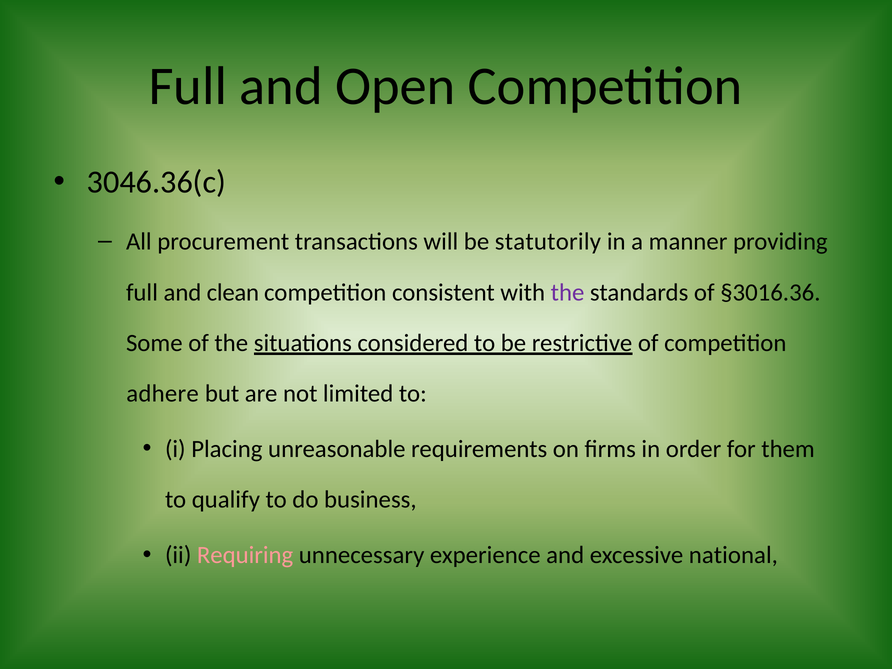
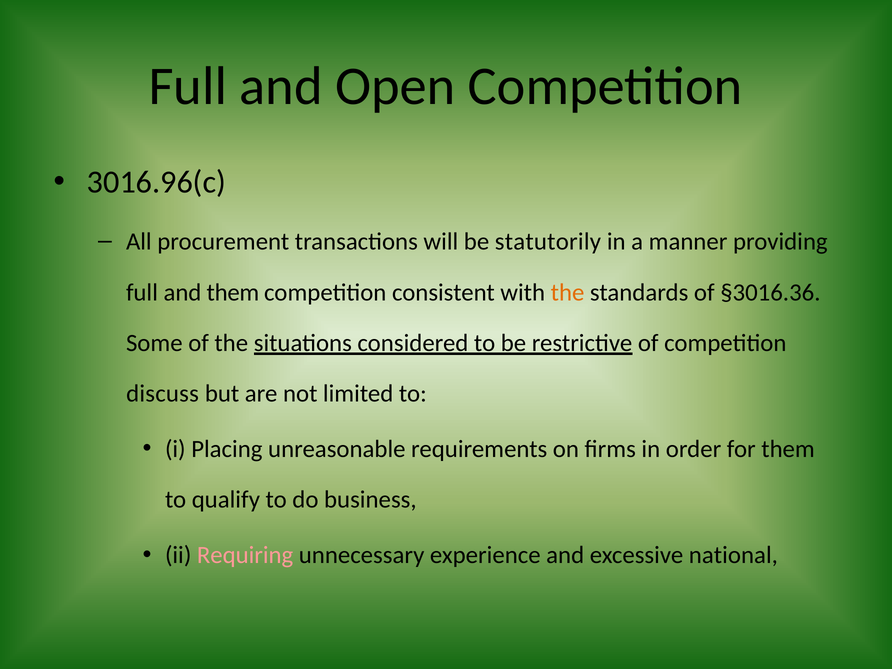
3046.36(c: 3046.36(c -> 3016.96(c
and clean: clean -> them
the at (568, 292) colour: purple -> orange
adhere: adhere -> discuss
